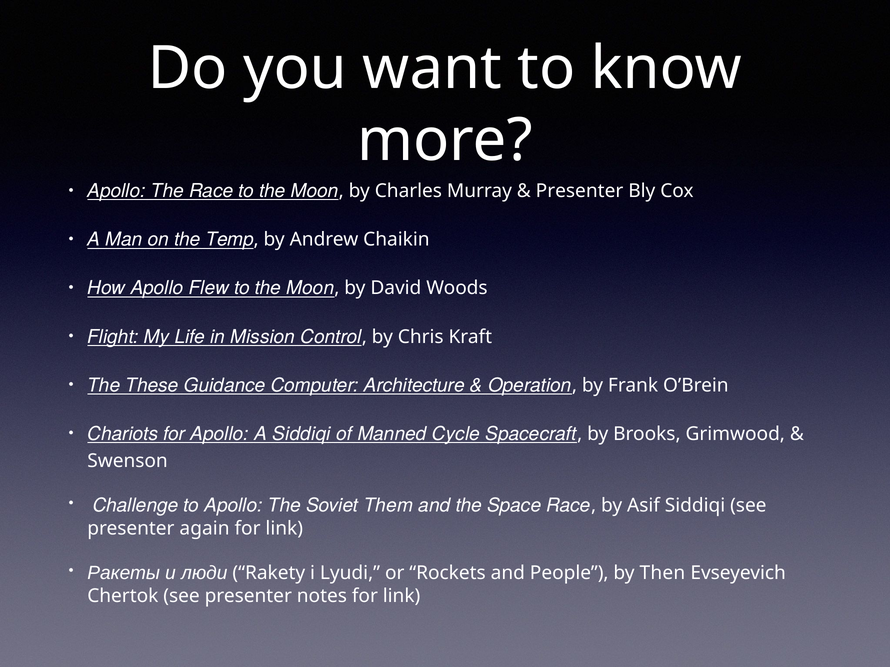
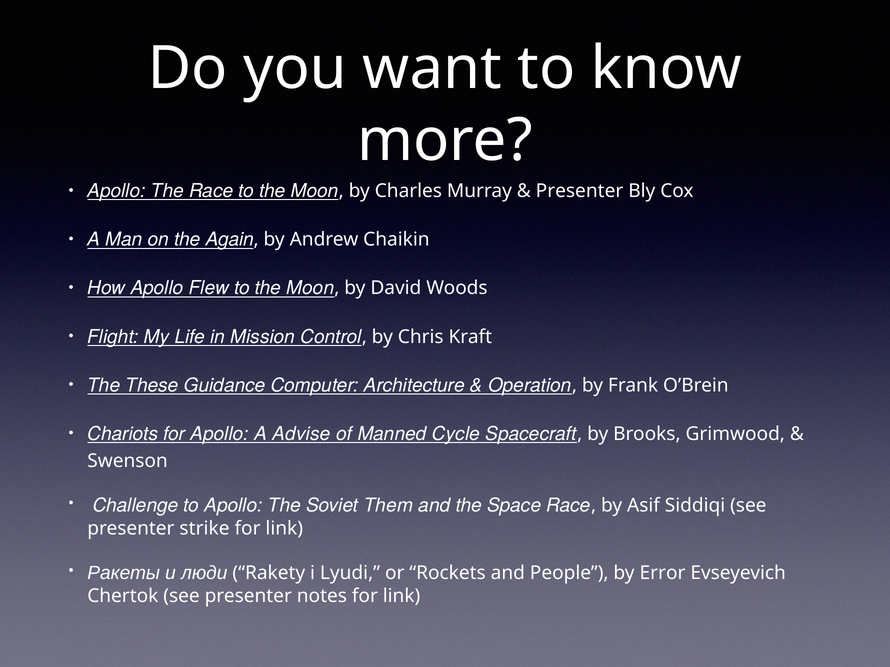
Temp: Temp -> Again
A Siddiqi: Siddiqi -> Advise
again: again -> strike
Then: Then -> Error
